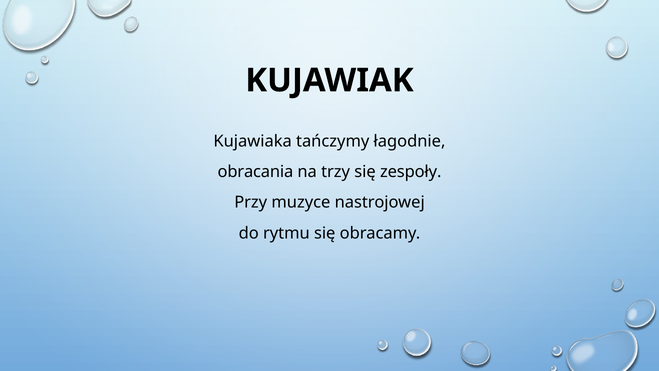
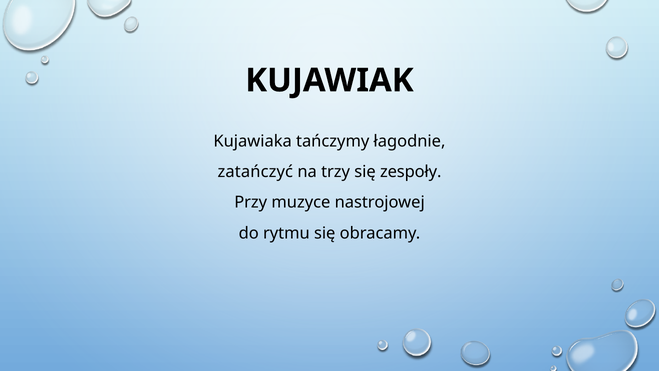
obracania: obracania -> zatańczyć
